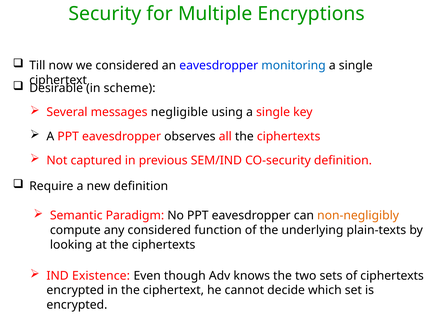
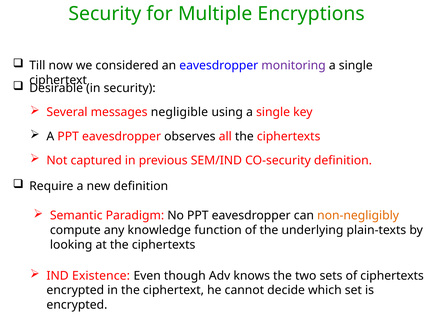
monitoring colour: blue -> purple
in scheme: scheme -> security
any considered: considered -> knowledge
